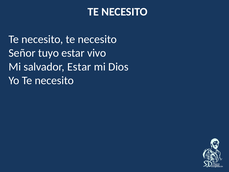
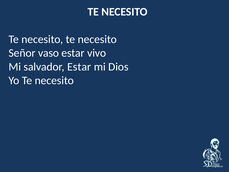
tuyo: tuyo -> vaso
